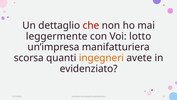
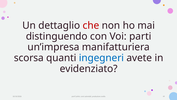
leggermente: leggermente -> distinguendo
lotto: lotto -> parti
ingegneri colour: orange -> blue
